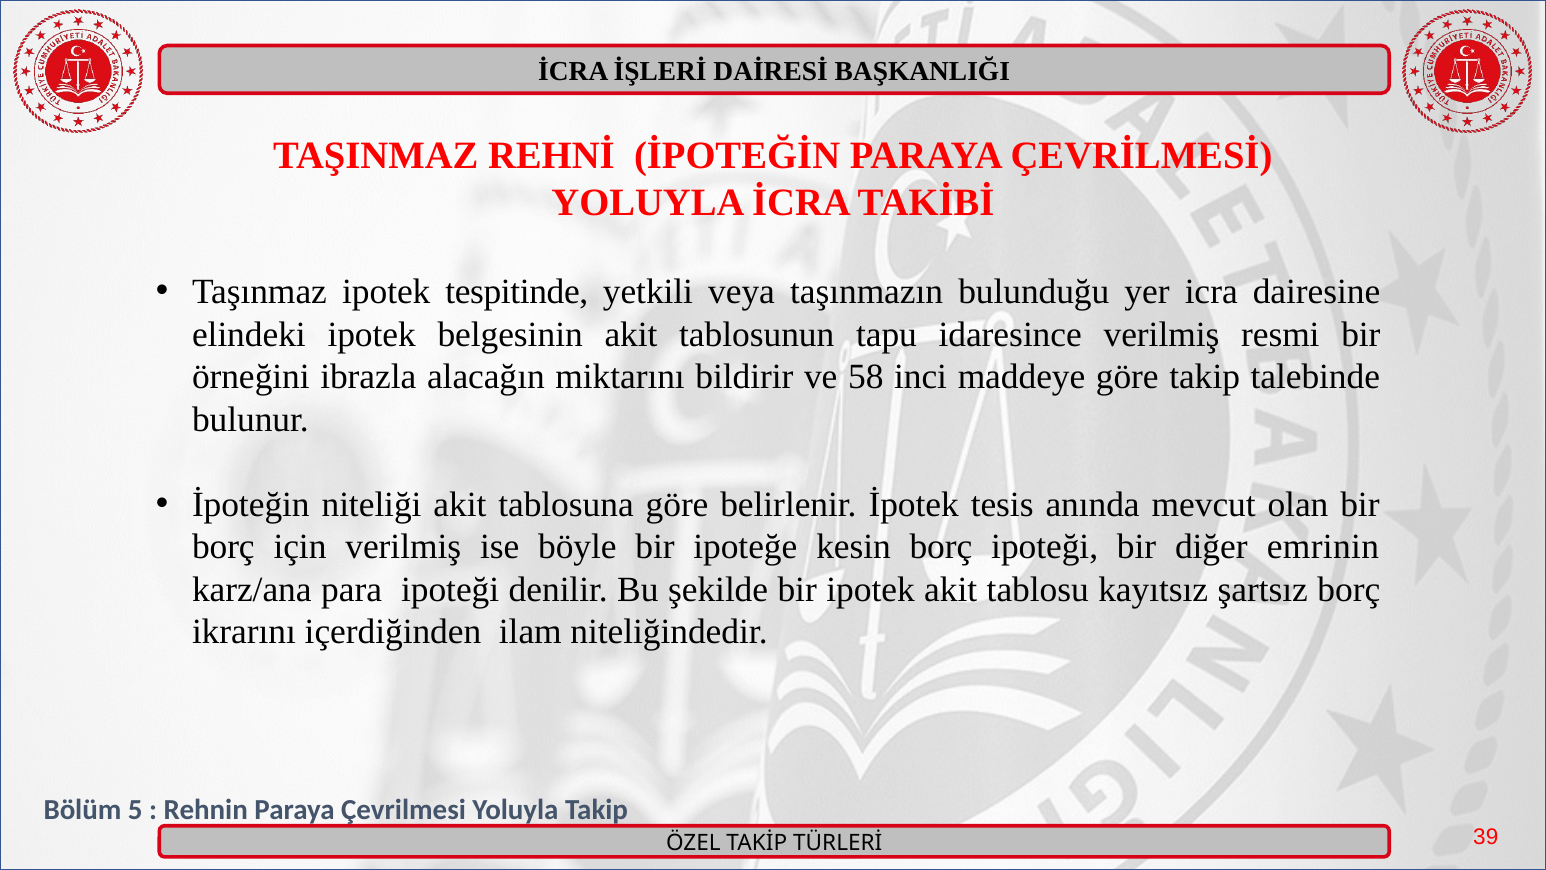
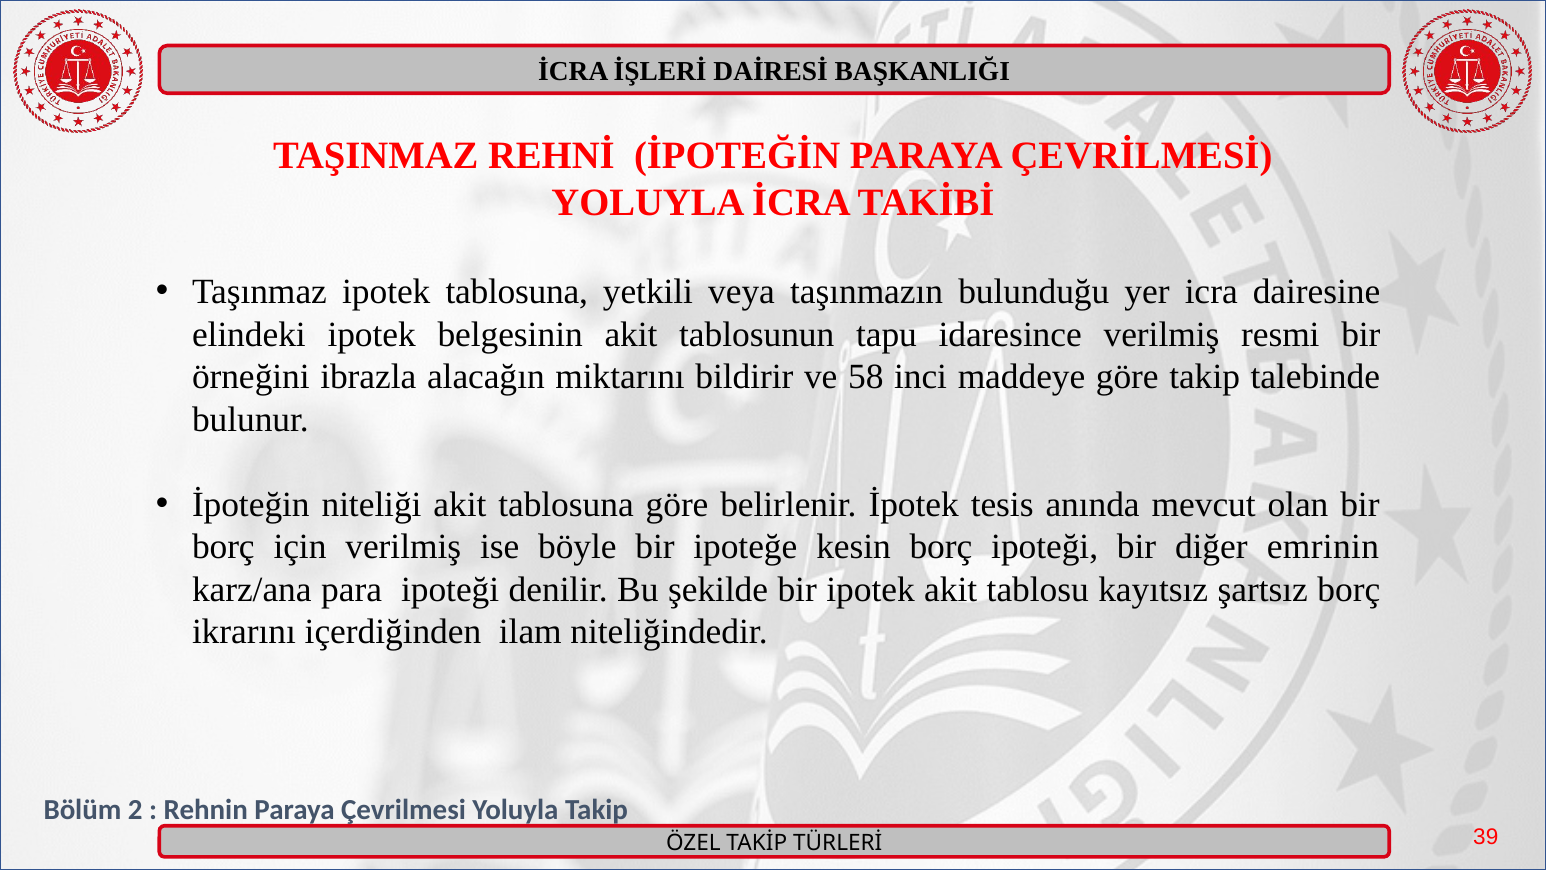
ipotek tespitinde: tespitinde -> tablosuna
5: 5 -> 2
